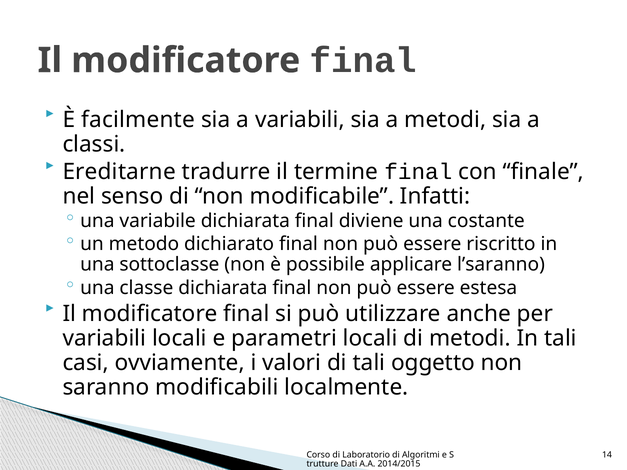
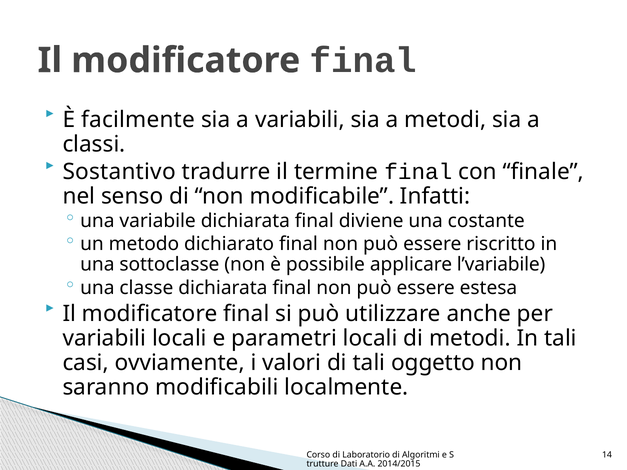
Ereditarne: Ereditarne -> Sostantivo
l’saranno: l’saranno -> l’variabile
